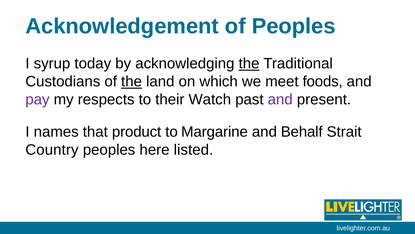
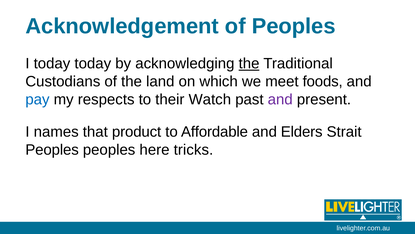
I syrup: syrup -> today
the at (132, 81) underline: present -> none
pay colour: purple -> blue
Margarine: Margarine -> Affordable
Behalf: Behalf -> Elders
Country at (52, 150): Country -> Peoples
listed: listed -> tricks
